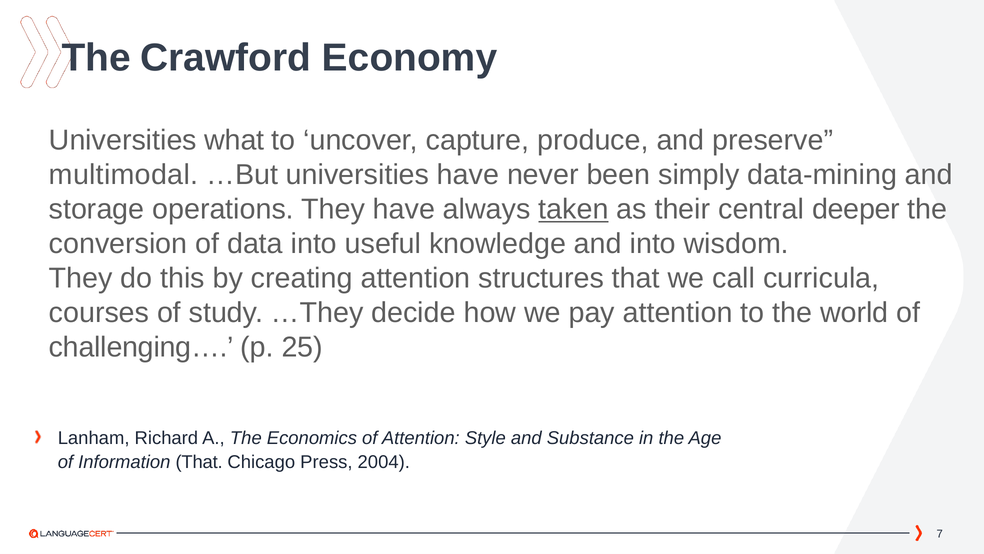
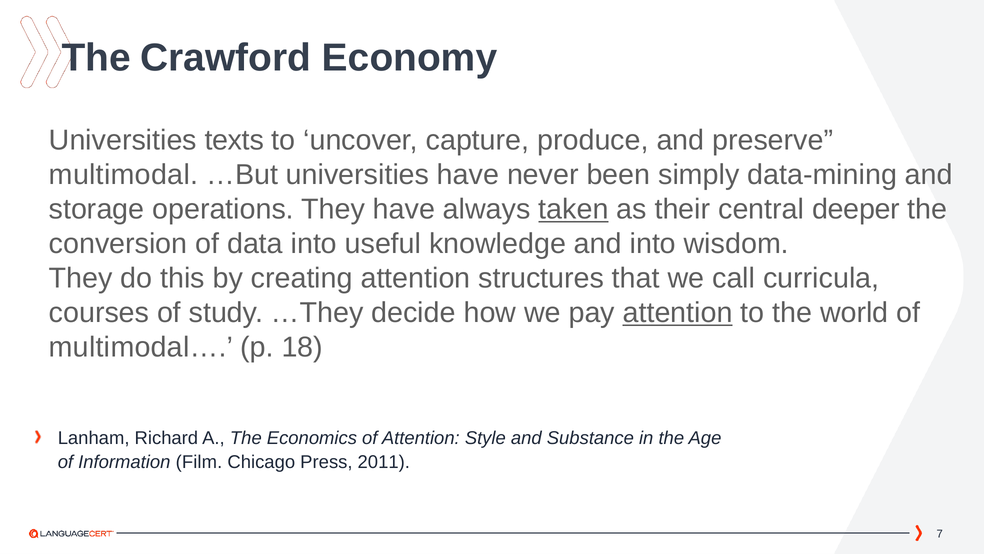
what: what -> texts
attention at (678, 313) underline: none -> present
challenging…: challenging… -> multimodal…
25: 25 -> 18
Information That: That -> Film
2004: 2004 -> 2011
